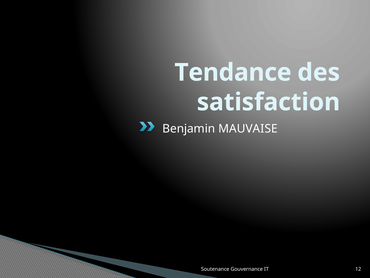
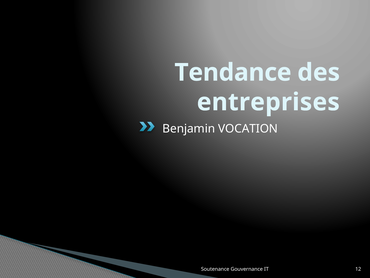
satisfaction: satisfaction -> entreprises
MAUVAISE: MAUVAISE -> VOCATION
